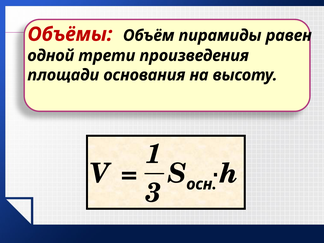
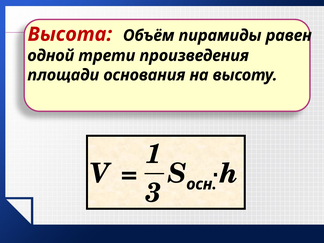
Объёмы: Объёмы -> Высота
